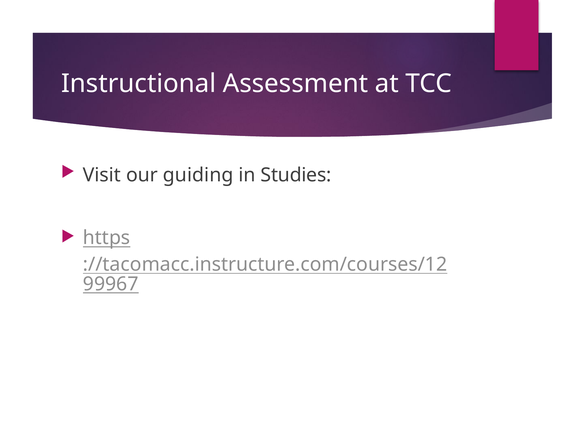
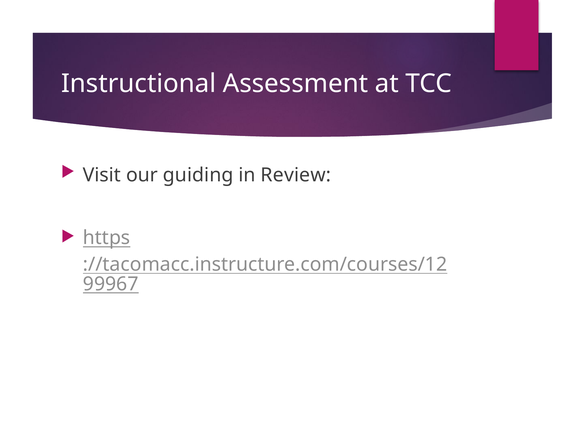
Studies: Studies -> Review
